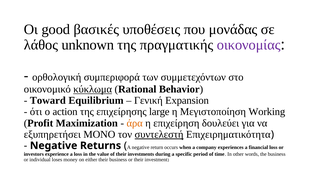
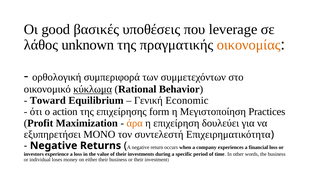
μονάδας: μονάδας -> leverage
οικονομίας colour: purple -> orange
Expansion: Expansion -> Economic
large: large -> form
Working: Working -> Practices
συντελεστή underline: present -> none
